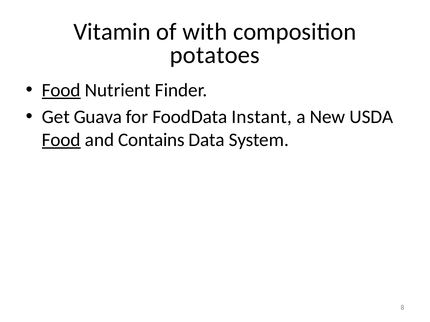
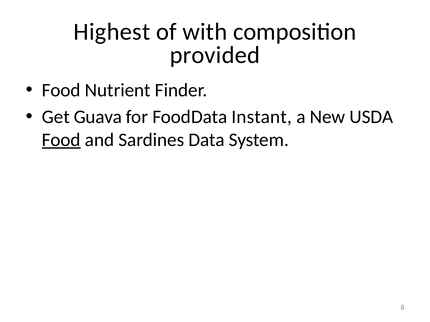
Vitamin: Vitamin -> Highest
potatoes: potatoes -> provided
Food at (61, 90) underline: present -> none
Contains: Contains -> Sardines
